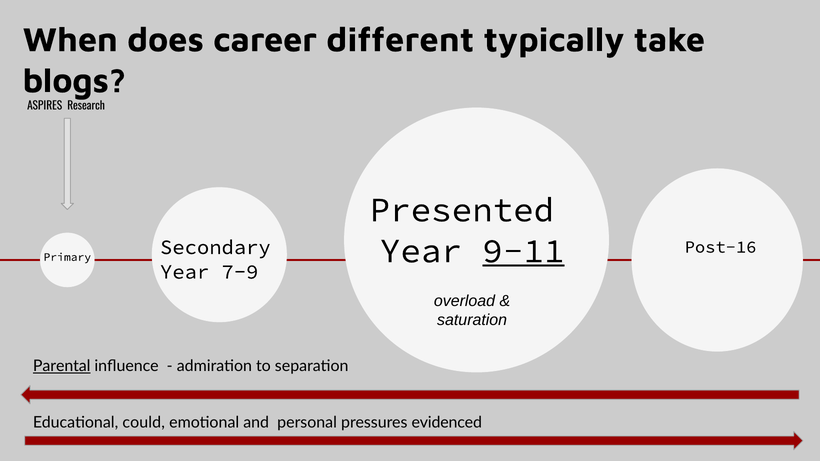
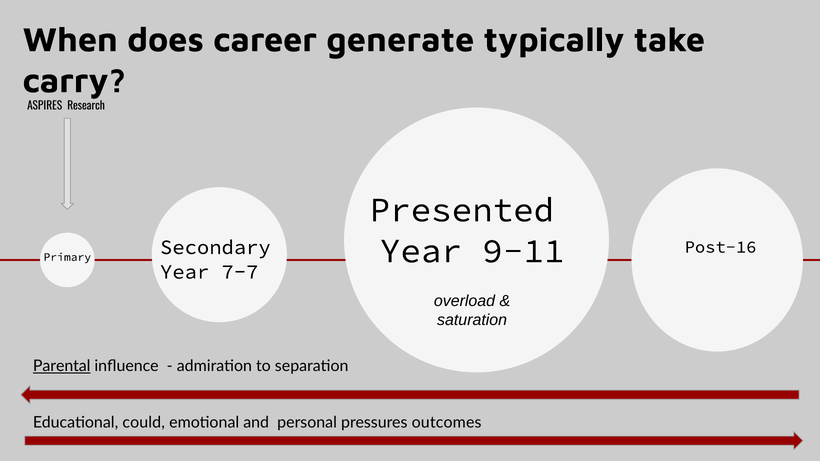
different: different -> generate
blogs: blogs -> carry
9-11 underline: present -> none
7-9: 7-9 -> 7-7
evidenced: evidenced -> outcomes
